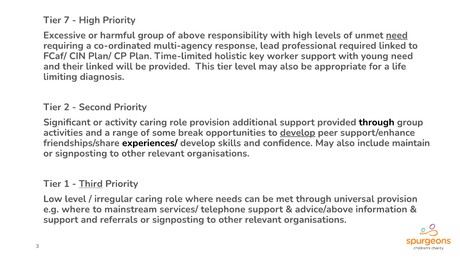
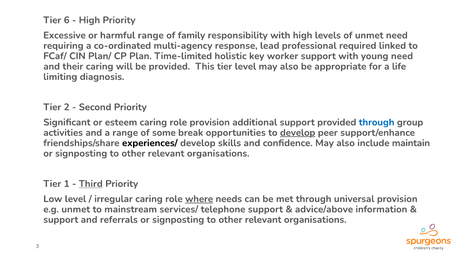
7: 7 -> 6
harmful group: group -> range
above: above -> family
need at (397, 35) underline: present -> none
their linked: linked -> caring
activity: activity -> esteem
through at (377, 122) colour: black -> blue
where at (199, 199) underline: none -> present
e.g where: where -> unmet
